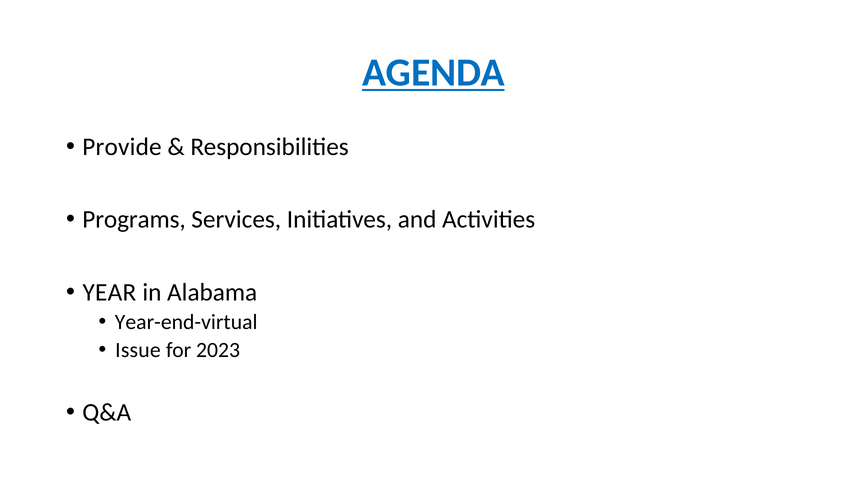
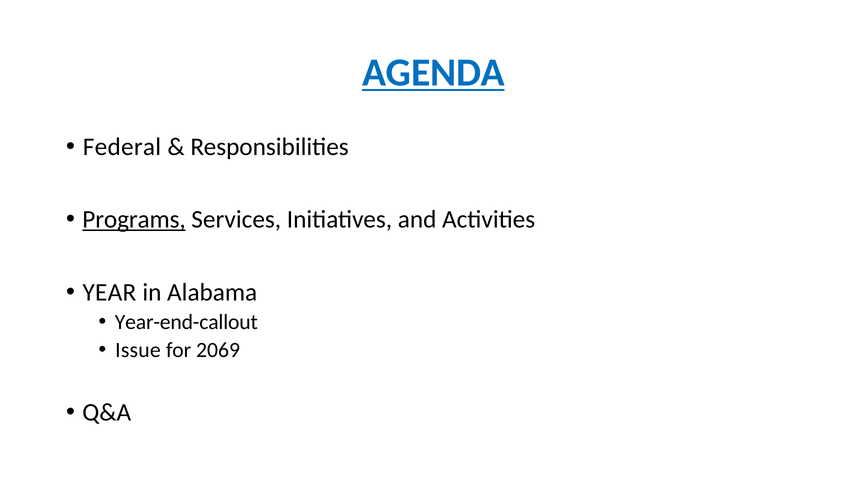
Provide: Provide -> Federal
Programs underline: none -> present
Year-end-virtual: Year-end-virtual -> Year-end-callout
2023: 2023 -> 2069
